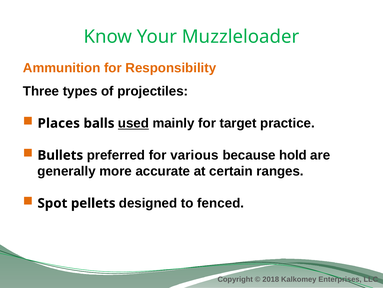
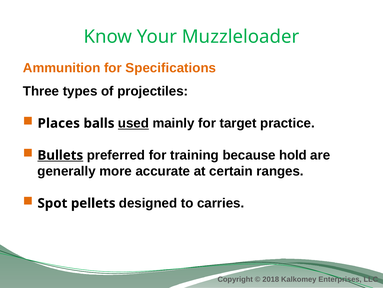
Responsibility: Responsibility -> Specifications
Bullets underline: none -> present
various: various -> training
fenced: fenced -> carries
